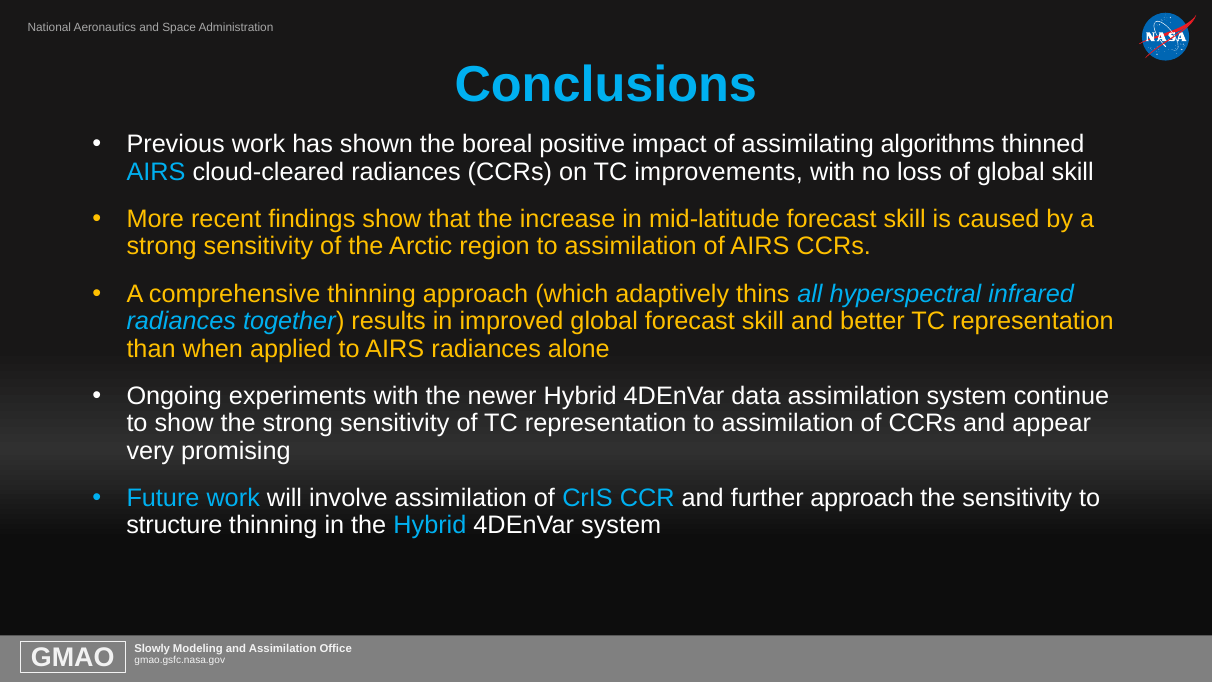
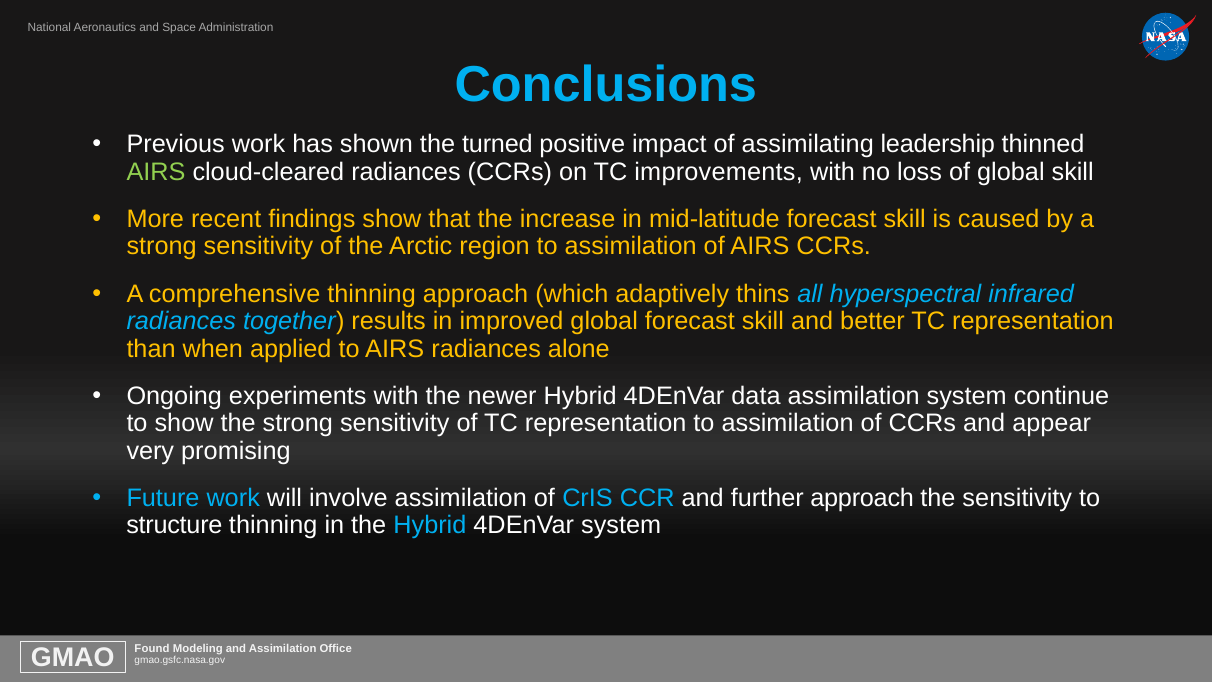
boreal: boreal -> turned
algorithms: algorithms -> leadership
AIRS at (156, 172) colour: light blue -> light green
Slowly: Slowly -> Found
